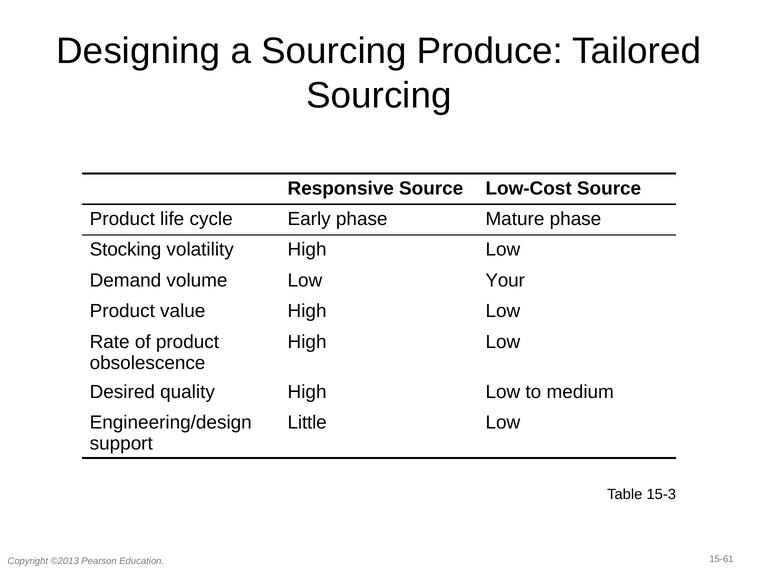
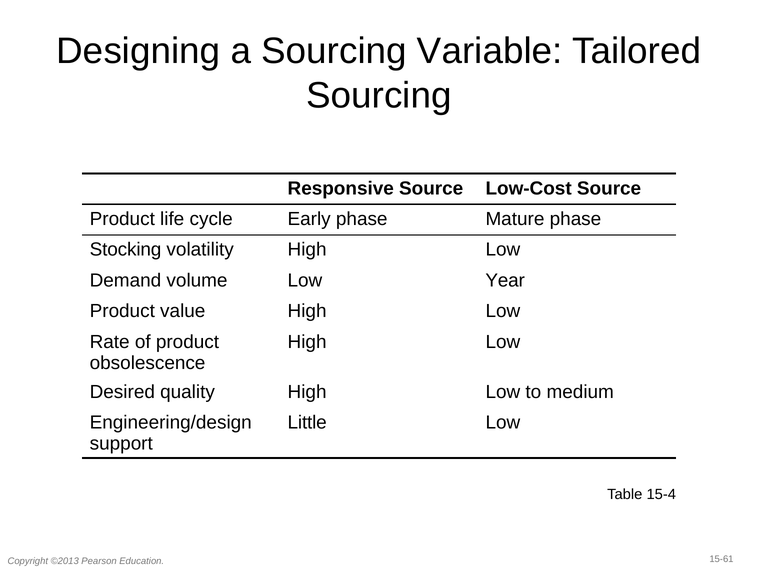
Produce: Produce -> Variable
Your: Your -> Year
15-3: 15-3 -> 15-4
